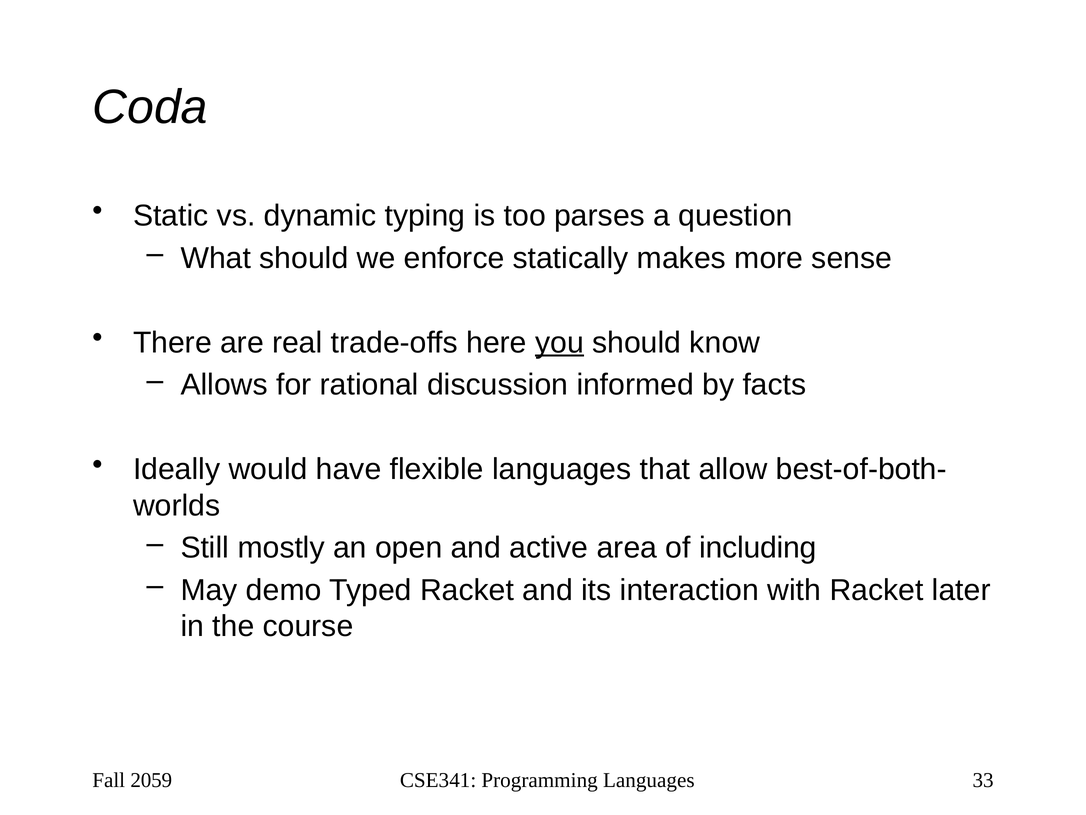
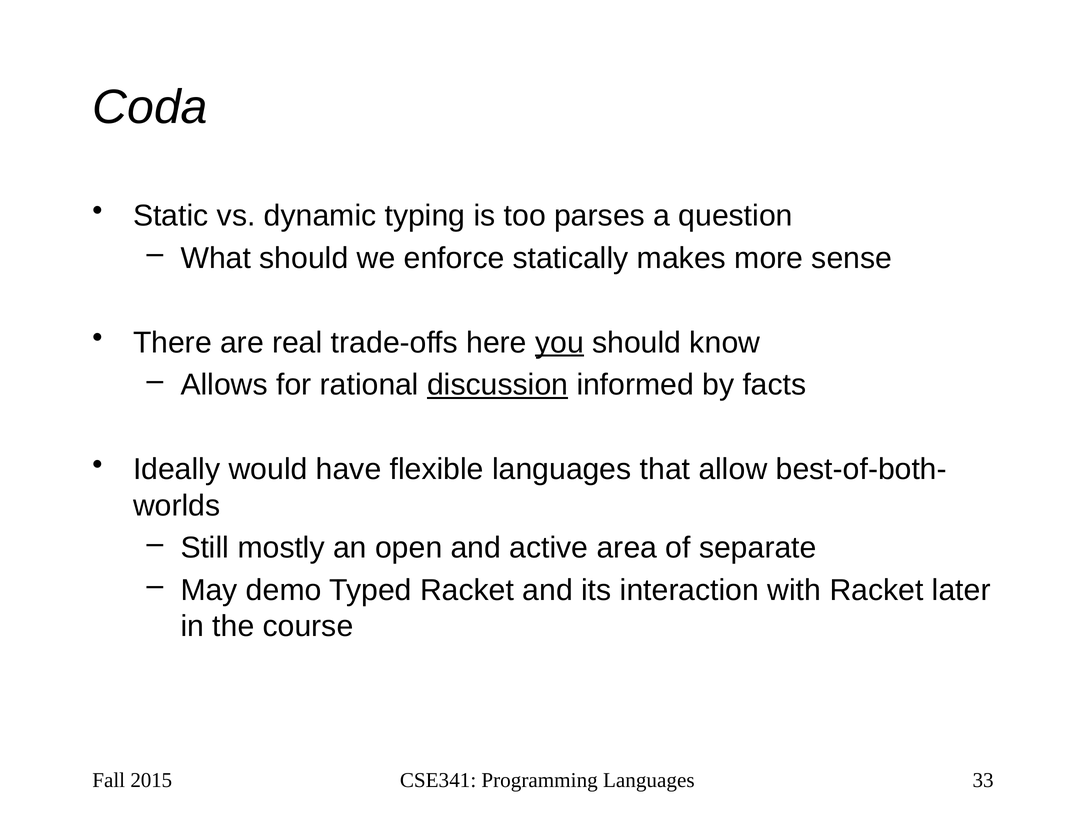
discussion underline: none -> present
including: including -> separate
2059: 2059 -> 2015
